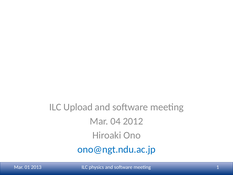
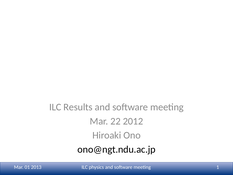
Upload: Upload -> Results
04: 04 -> 22
ono@ngt.ndu.ac.jp colour: blue -> black
